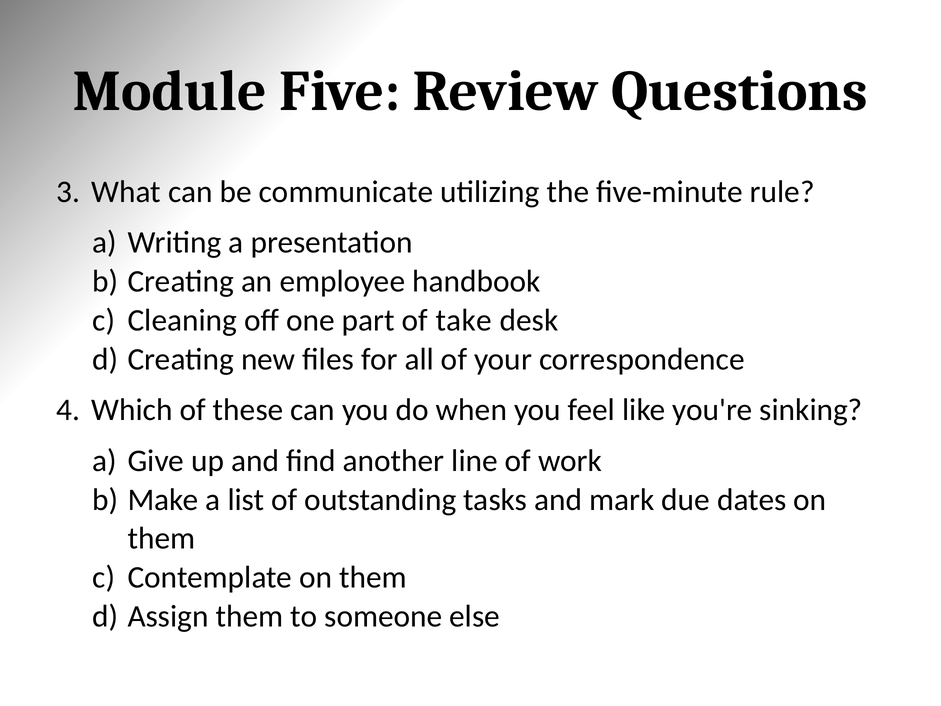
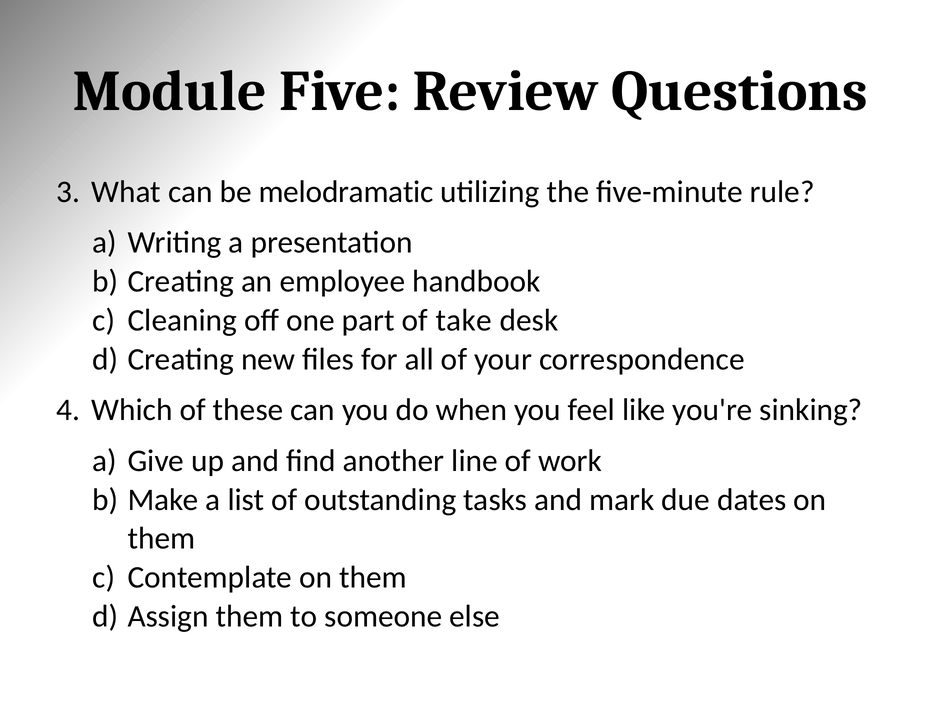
communicate: communicate -> melodramatic
